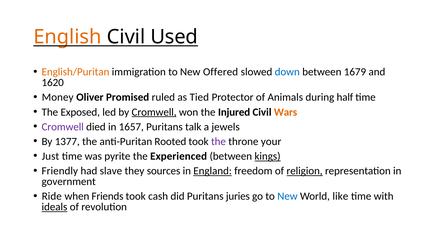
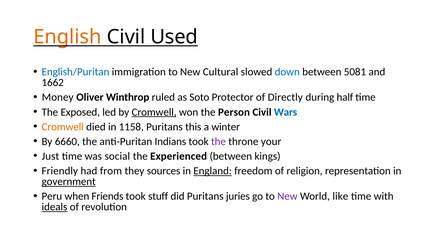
English/Puritan colour: orange -> blue
Offered: Offered -> Cultural
1679: 1679 -> 5081
1620: 1620 -> 1662
Promised: Promised -> Winthrop
Tied: Tied -> Soto
Animals: Animals -> Directly
Injured: Injured -> Person
Wars colour: orange -> blue
Cromwell at (63, 127) colour: purple -> orange
1657: 1657 -> 1158
talk: talk -> this
jewels: jewels -> winter
1377: 1377 -> 6660
Rooted: Rooted -> Indians
pyrite: pyrite -> social
kings underline: present -> none
slave: slave -> from
religion underline: present -> none
government underline: none -> present
Ride: Ride -> Peru
cash: cash -> stuff
New at (287, 197) colour: blue -> purple
